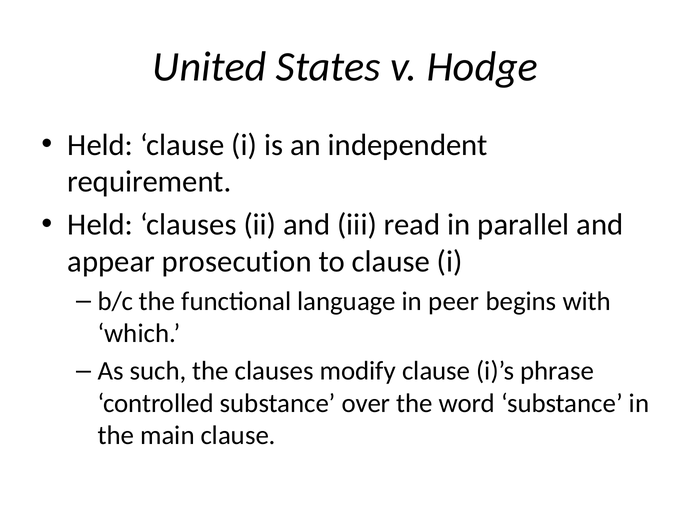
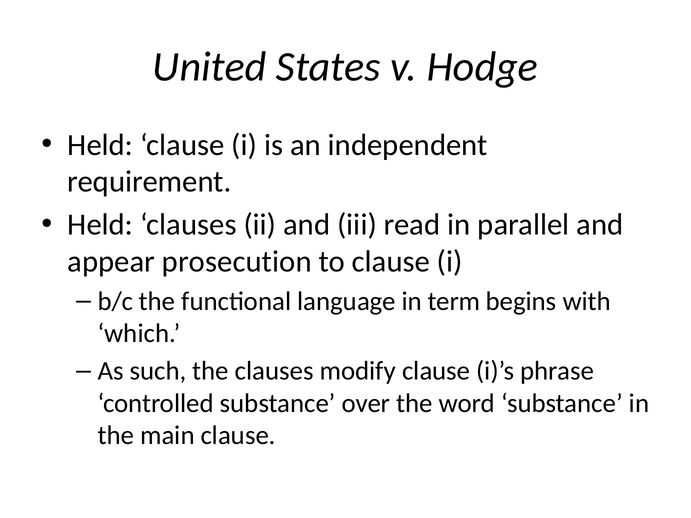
peer: peer -> term
